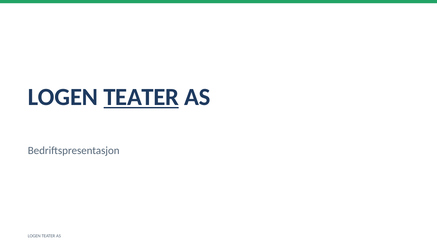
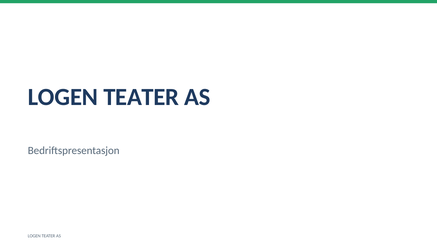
TEATER at (141, 97) underline: present -> none
